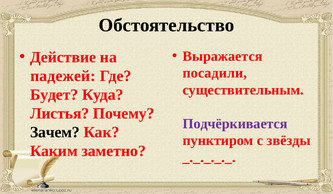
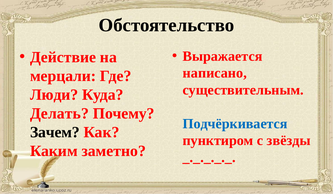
посадили: посадили -> написано
падежей: падежей -> мерцали
Будет: Будет -> Люди
Листья: Листья -> Делать
Подчёркивается colour: purple -> blue
